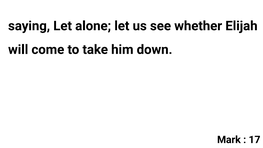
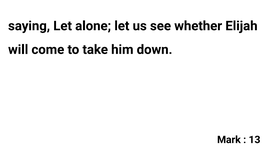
17: 17 -> 13
